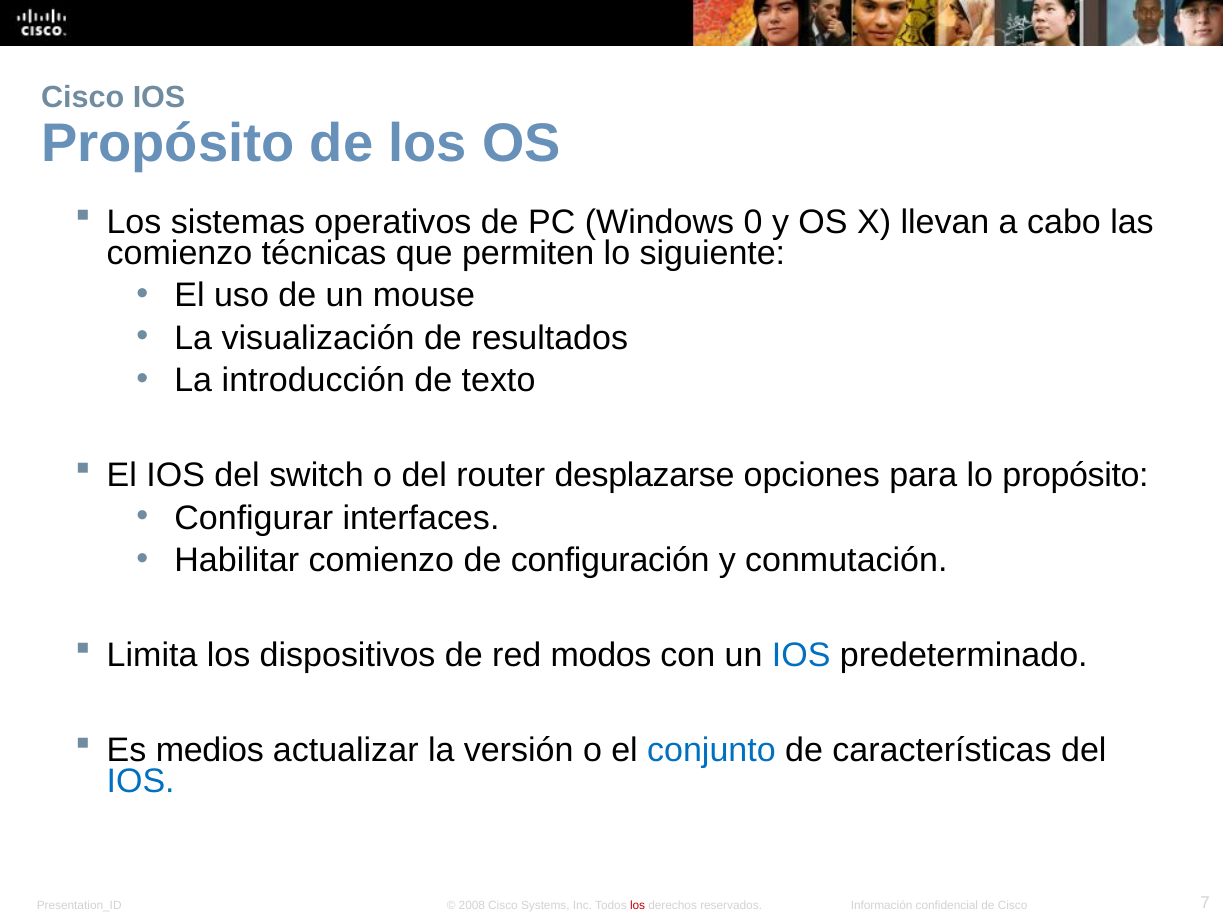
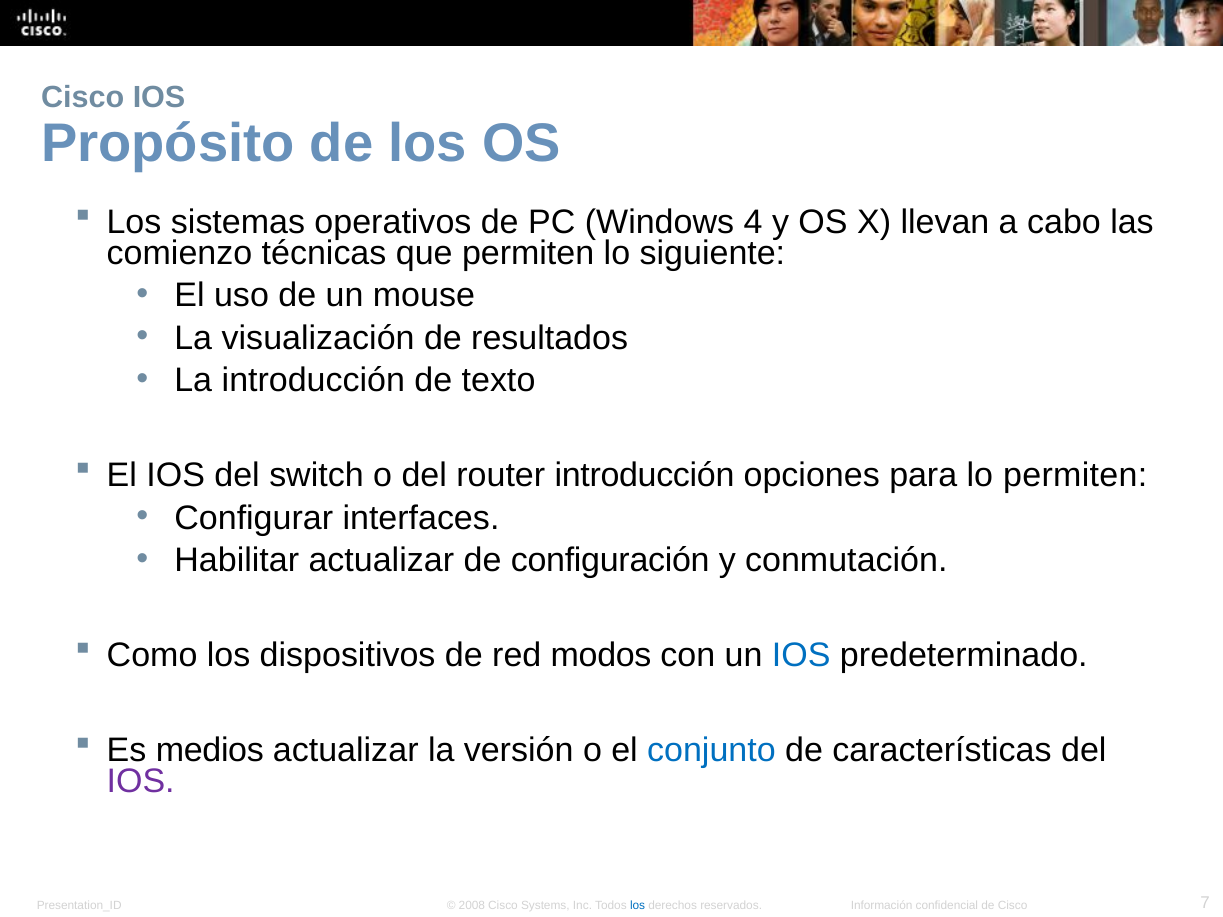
0: 0 -> 4
router desplazarse: desplazarse -> introducción
lo propósito: propósito -> permiten
Habilitar comienzo: comienzo -> actualizar
Limita: Limita -> Como
IOS at (141, 781) colour: blue -> purple
los at (638, 906) colour: red -> blue
